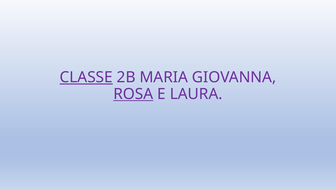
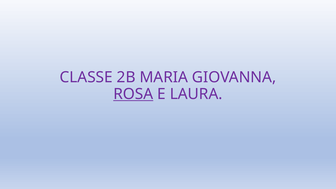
CLASSE underline: present -> none
